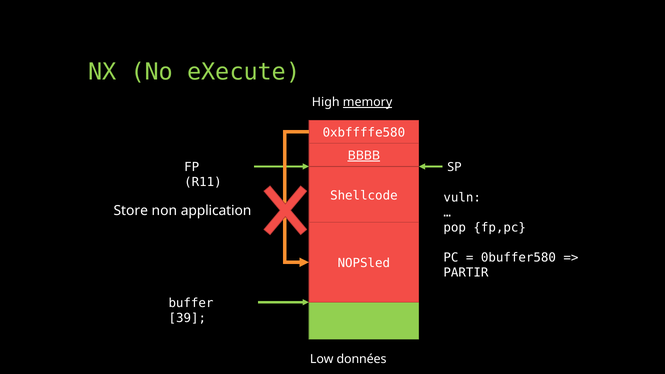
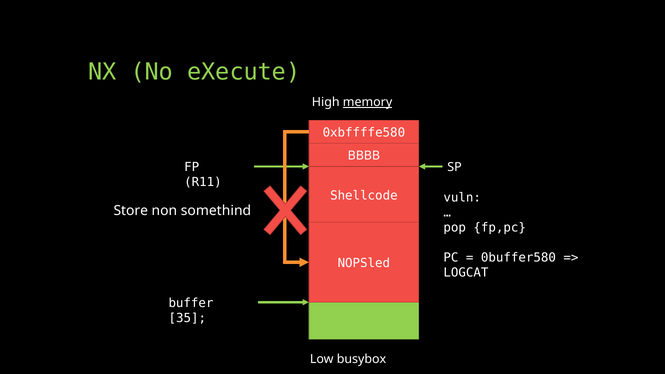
BBBB underline: present -> none
application: application -> somethind
PARTIR: PARTIR -> LOGCAT
39: 39 -> 35
données: données -> busybox
